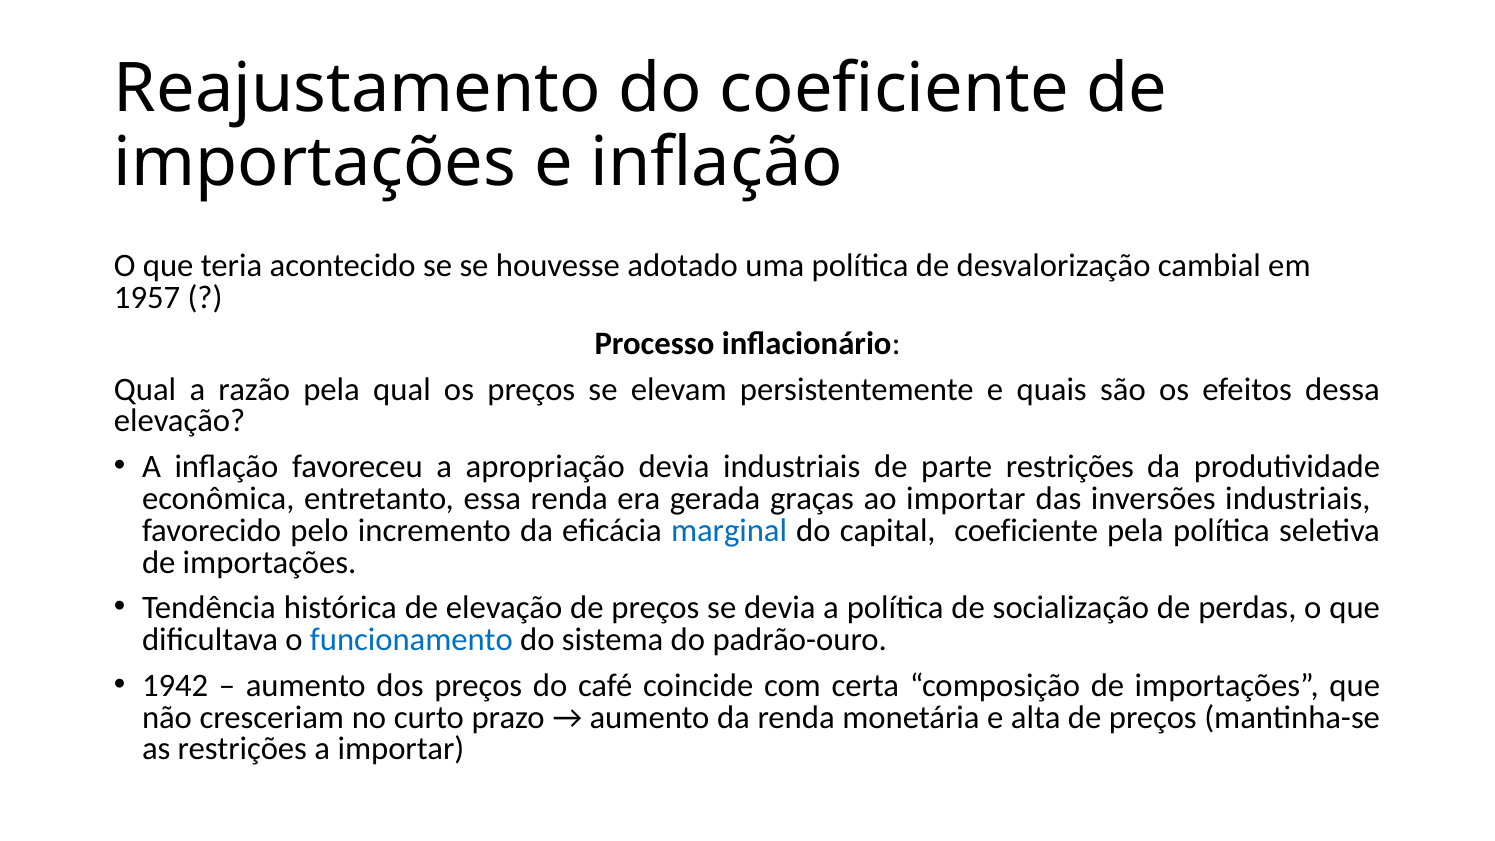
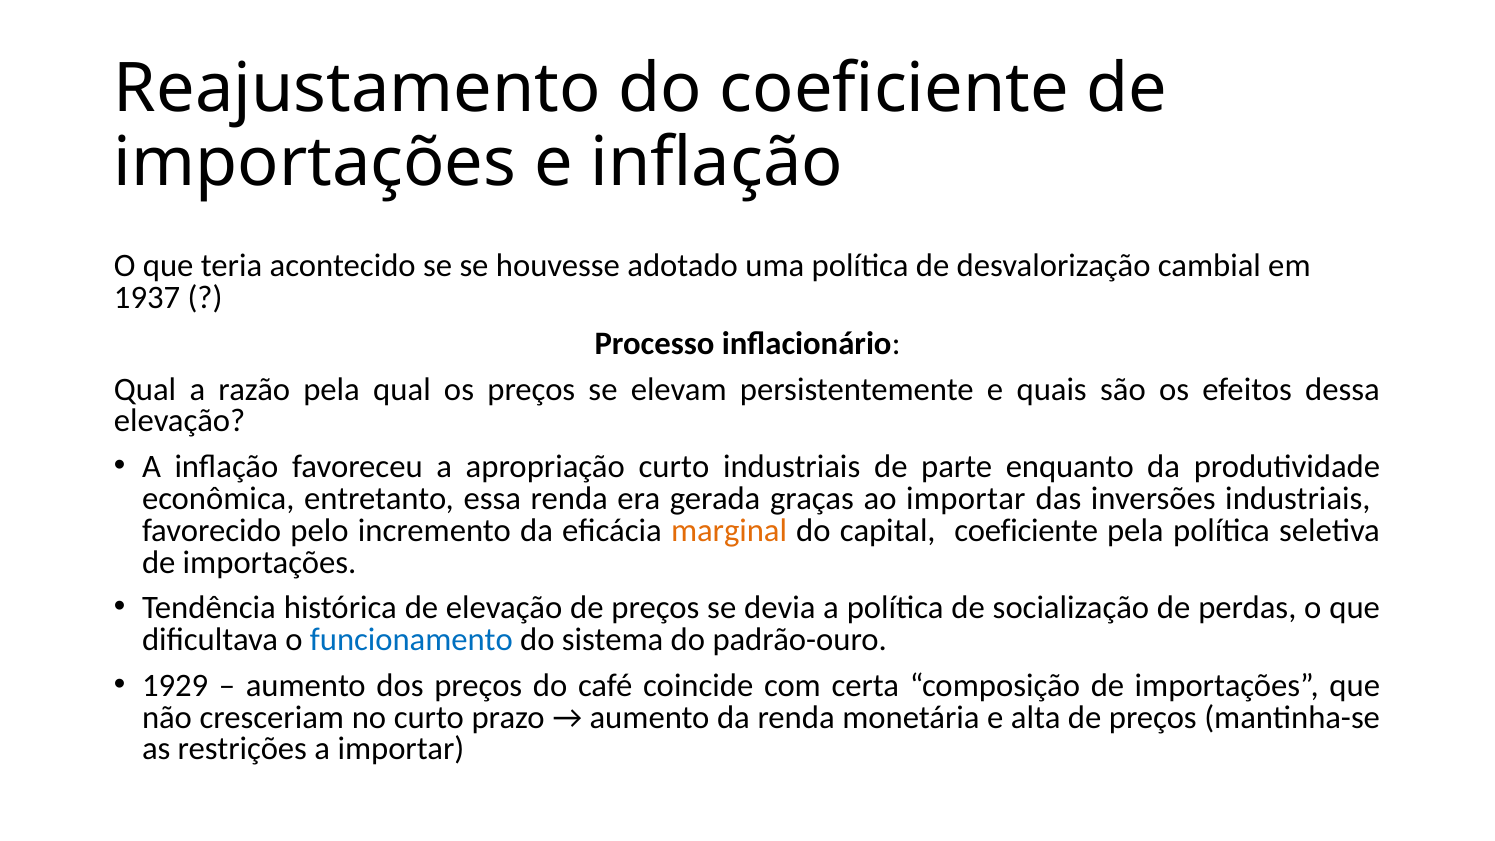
1957: 1957 -> 1937
apropriação devia: devia -> curto
parte restrições: restrições -> enquanto
marginal colour: blue -> orange
1942: 1942 -> 1929
